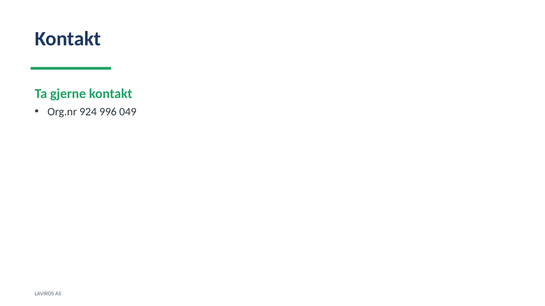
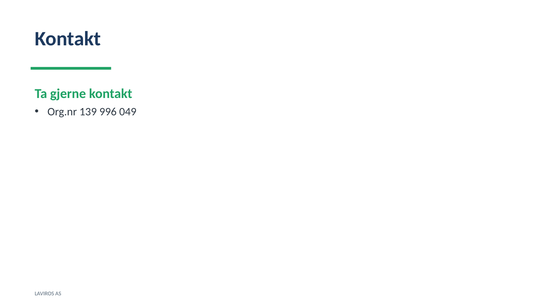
924: 924 -> 139
